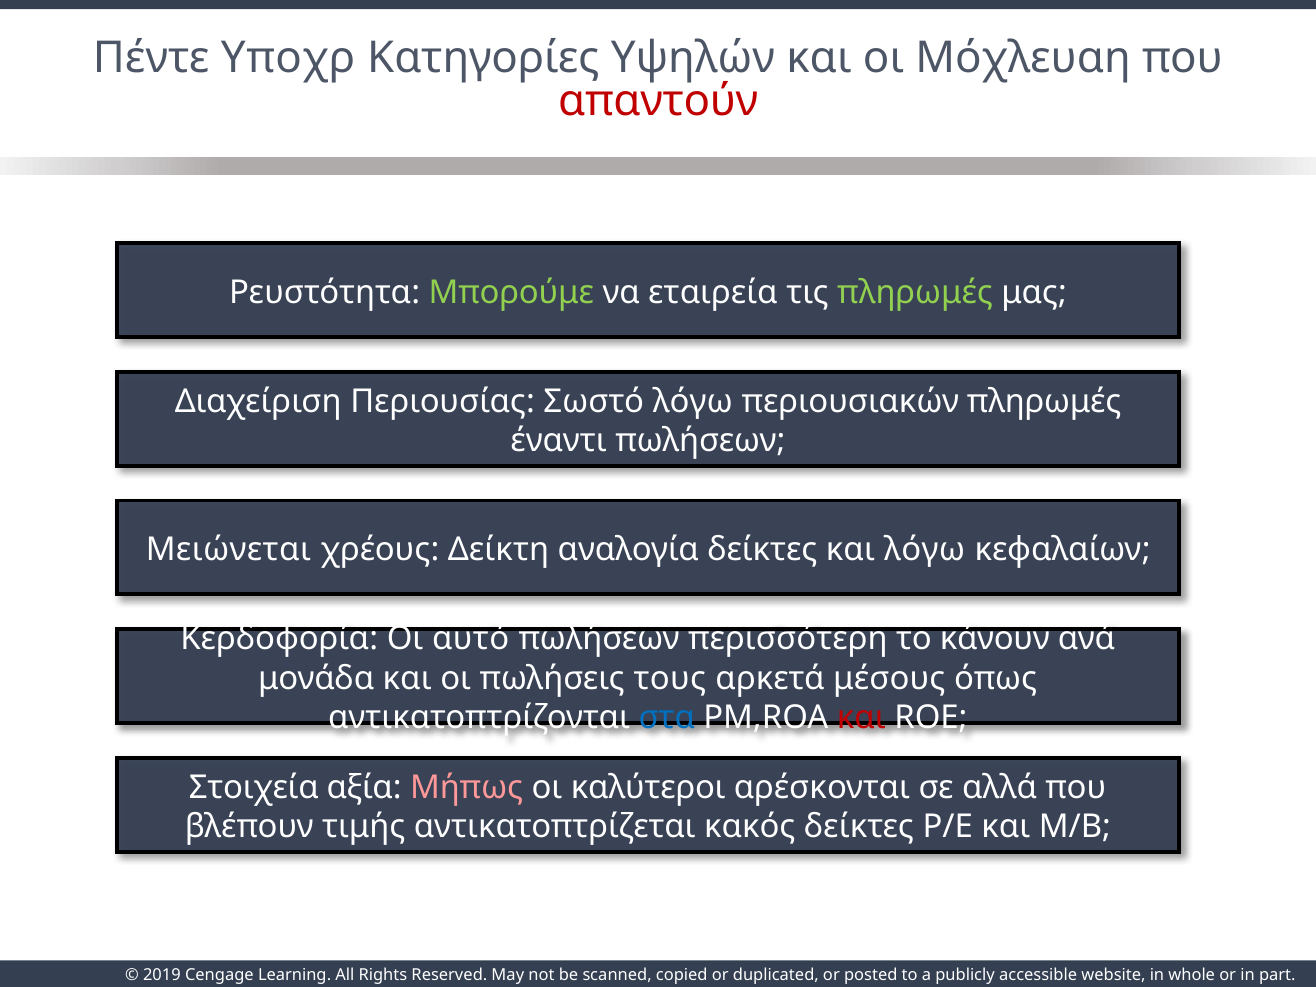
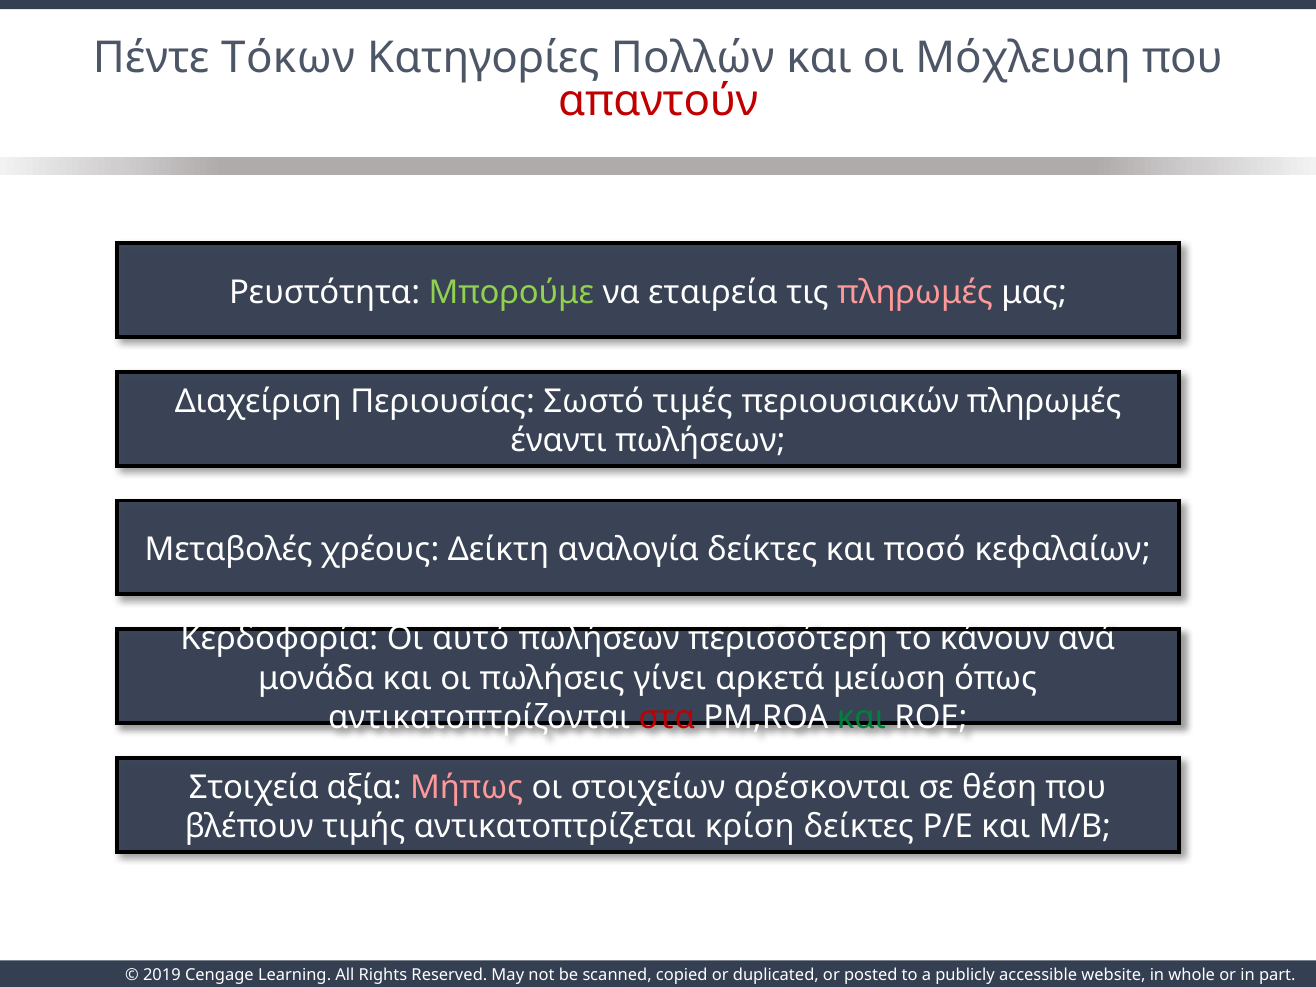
Υποχρ: Υποχρ -> Τόκων
Υψηλών: Υψηλών -> Πολλών
πληρωμές at (915, 292) colour: light green -> pink
Σωστό λόγω: λόγω -> τιμές
Μειώνεται: Μειώνεται -> Μεταβολές
και λόγω: λόγω -> ποσό
τους: τους -> γίνει
μέσους: μέσους -> μείωση
στα colour: blue -> red
και at (861, 718) colour: red -> green
καλύτεροι: καλύτεροι -> στοιχείων
αλλά: αλλά -> θέση
κακός: κακός -> κρίση
